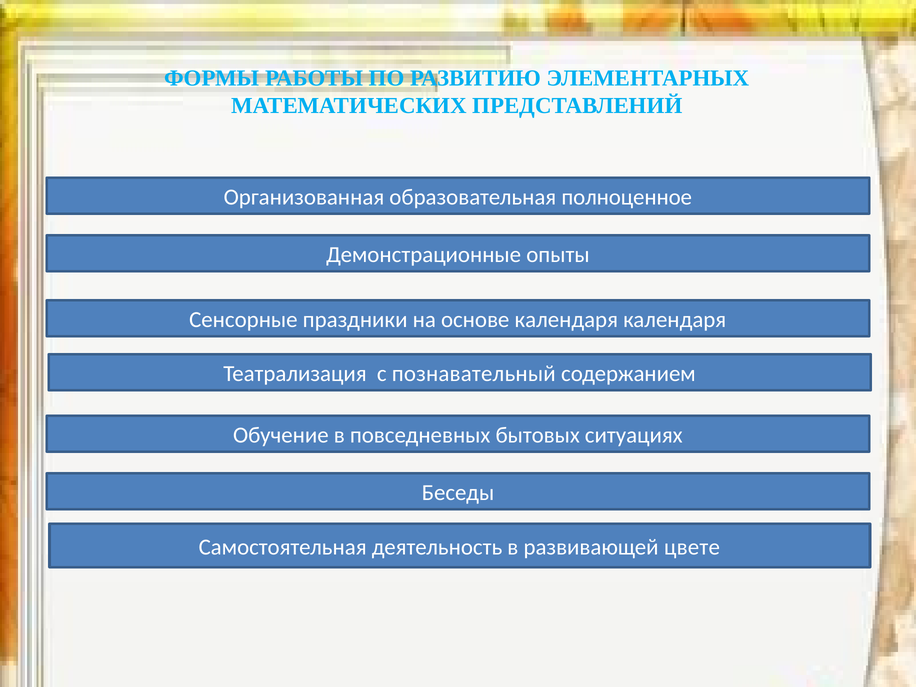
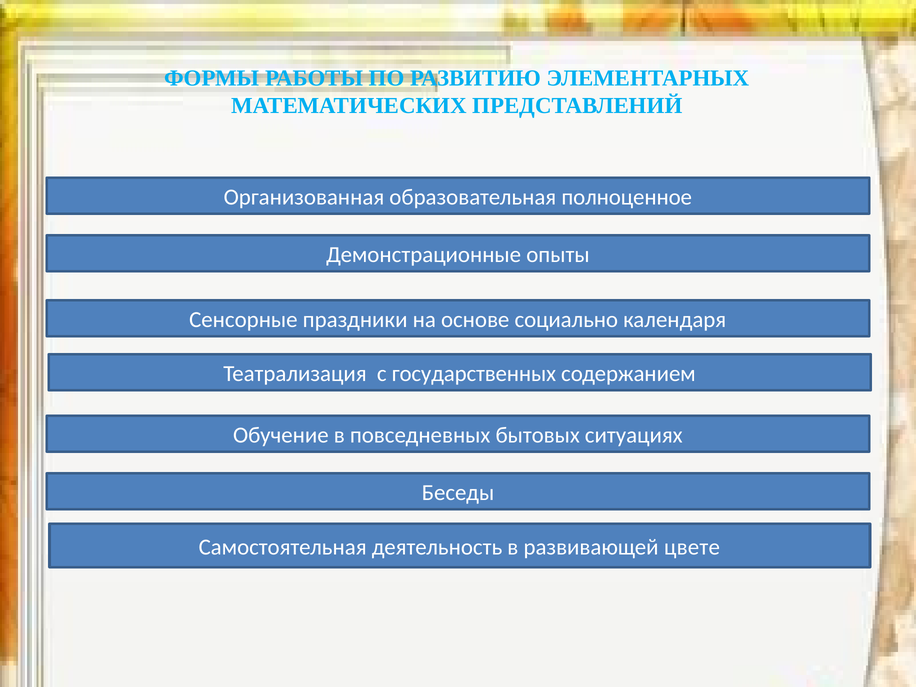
основе календаря: календаря -> социально
познавательный: познавательный -> государственных
